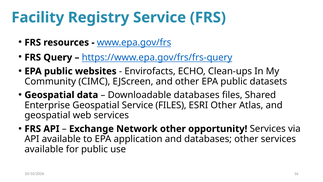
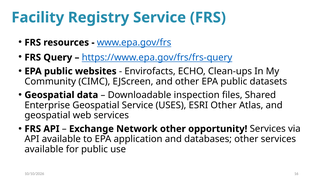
Downloadable databases: databases -> inspection
Service FILES: FILES -> USES
